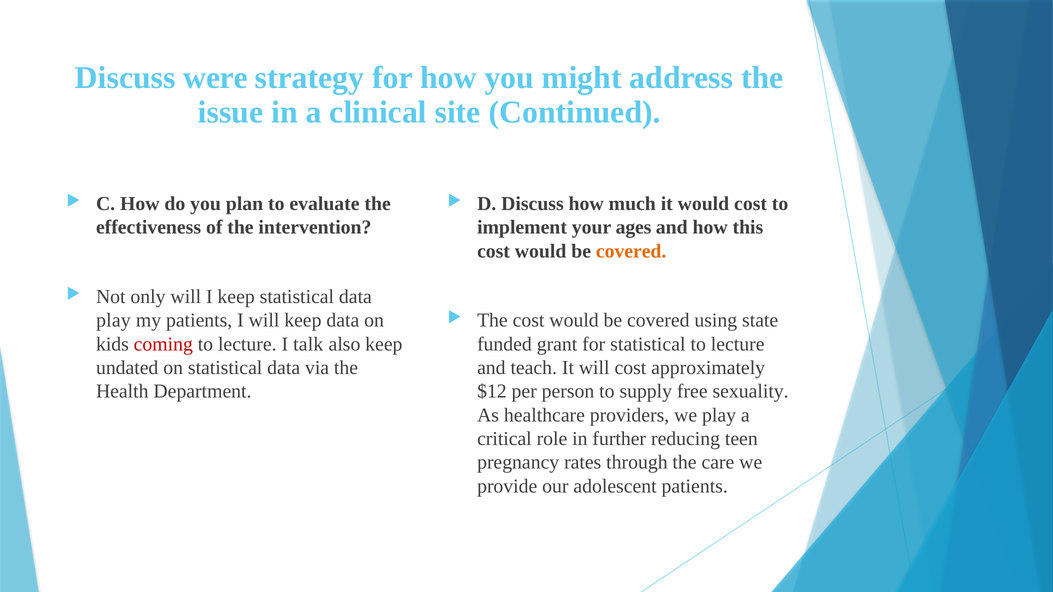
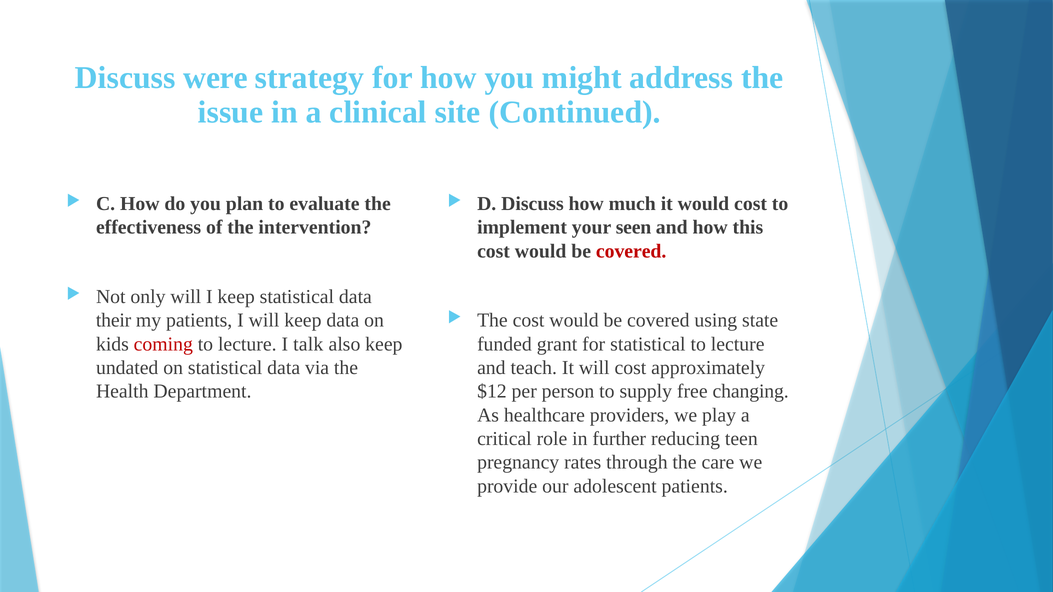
ages: ages -> seen
covered at (631, 251) colour: orange -> red
play at (113, 321): play -> their
sexuality: sexuality -> changing
